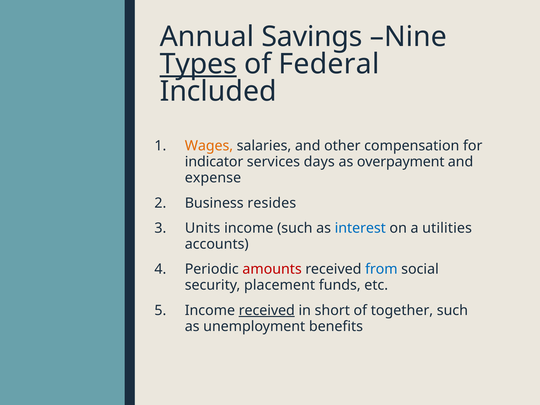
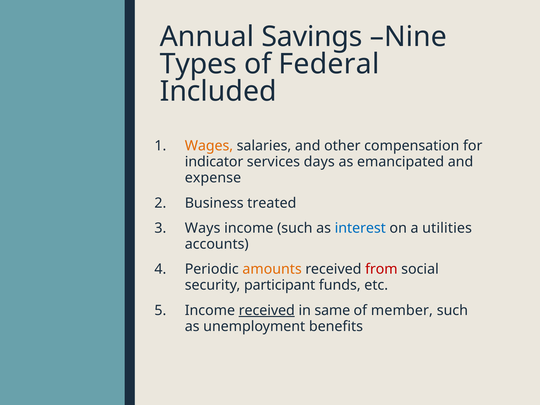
Types underline: present -> none
overpayment: overpayment -> emancipated
resides: resides -> treated
Units: Units -> Ways
amounts colour: red -> orange
from colour: blue -> red
placement: placement -> participant
short: short -> same
together: together -> member
